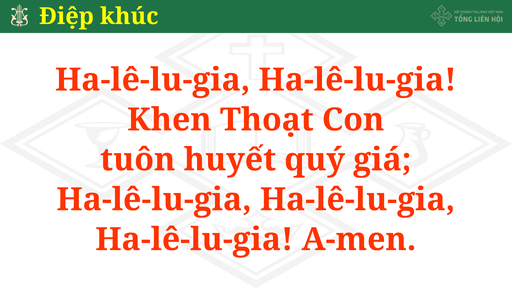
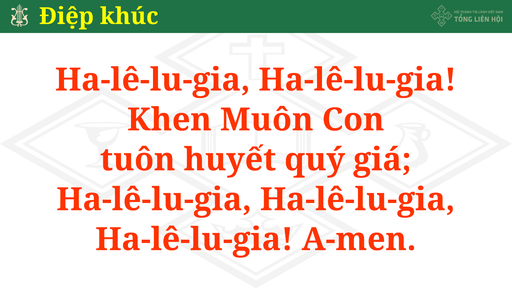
Thoạt: Thoạt -> Muôn
